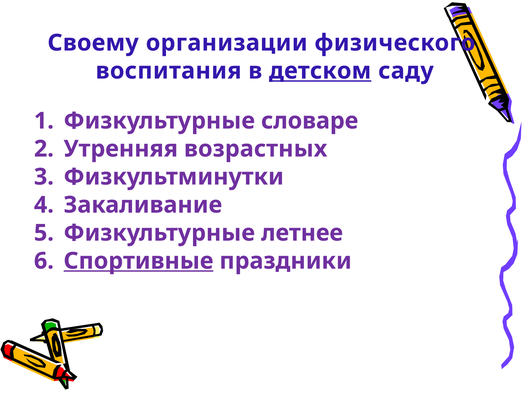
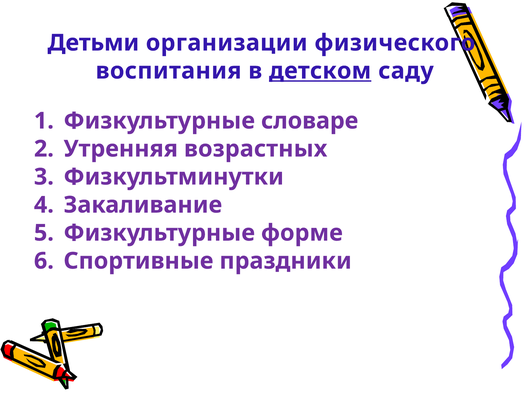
Своему: Своему -> Детьми
летнее: летнее -> форме
Спортивные underline: present -> none
